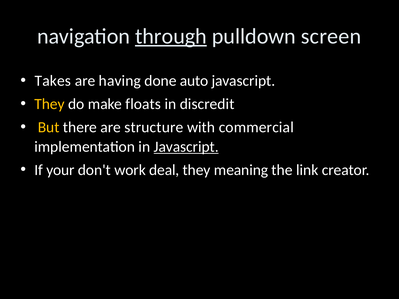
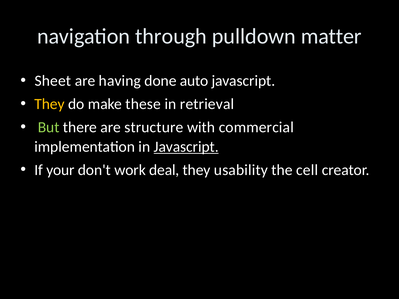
through underline: present -> none
screen: screen -> matter
Takes: Takes -> Sheet
floats: floats -> these
discredit: discredit -> retrieval
But colour: yellow -> light green
meaning: meaning -> usability
link: link -> cell
